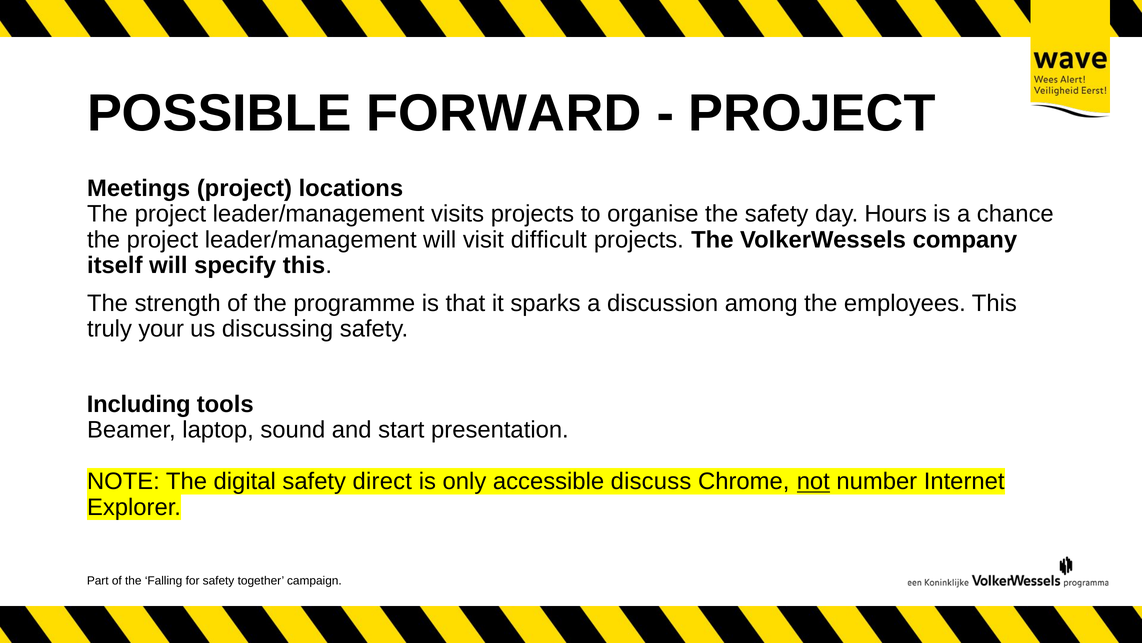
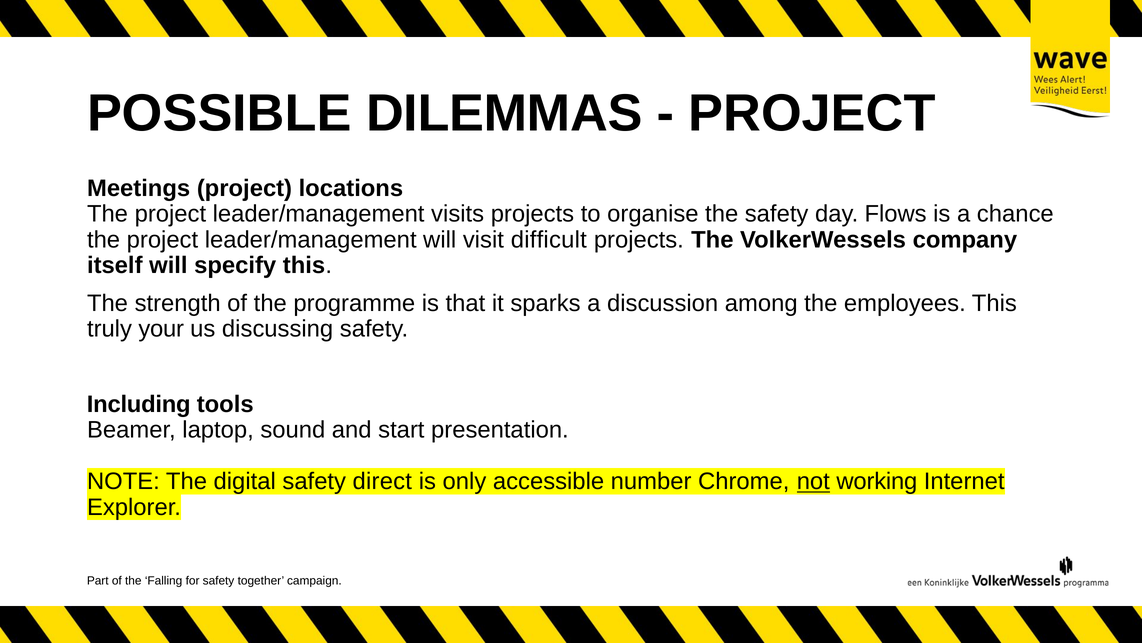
FORWARD: FORWARD -> DILEMMAS
Hours: Hours -> Flows
discuss: discuss -> number
number: number -> working
